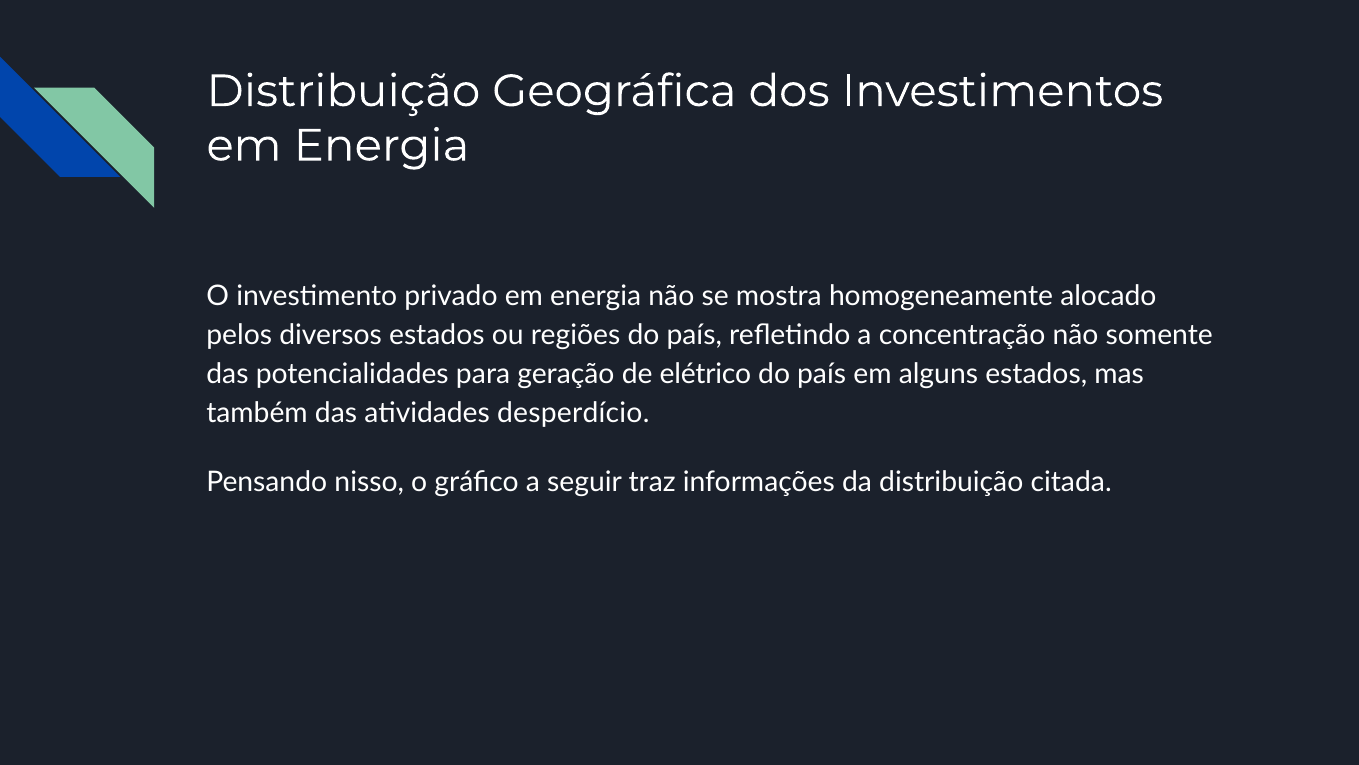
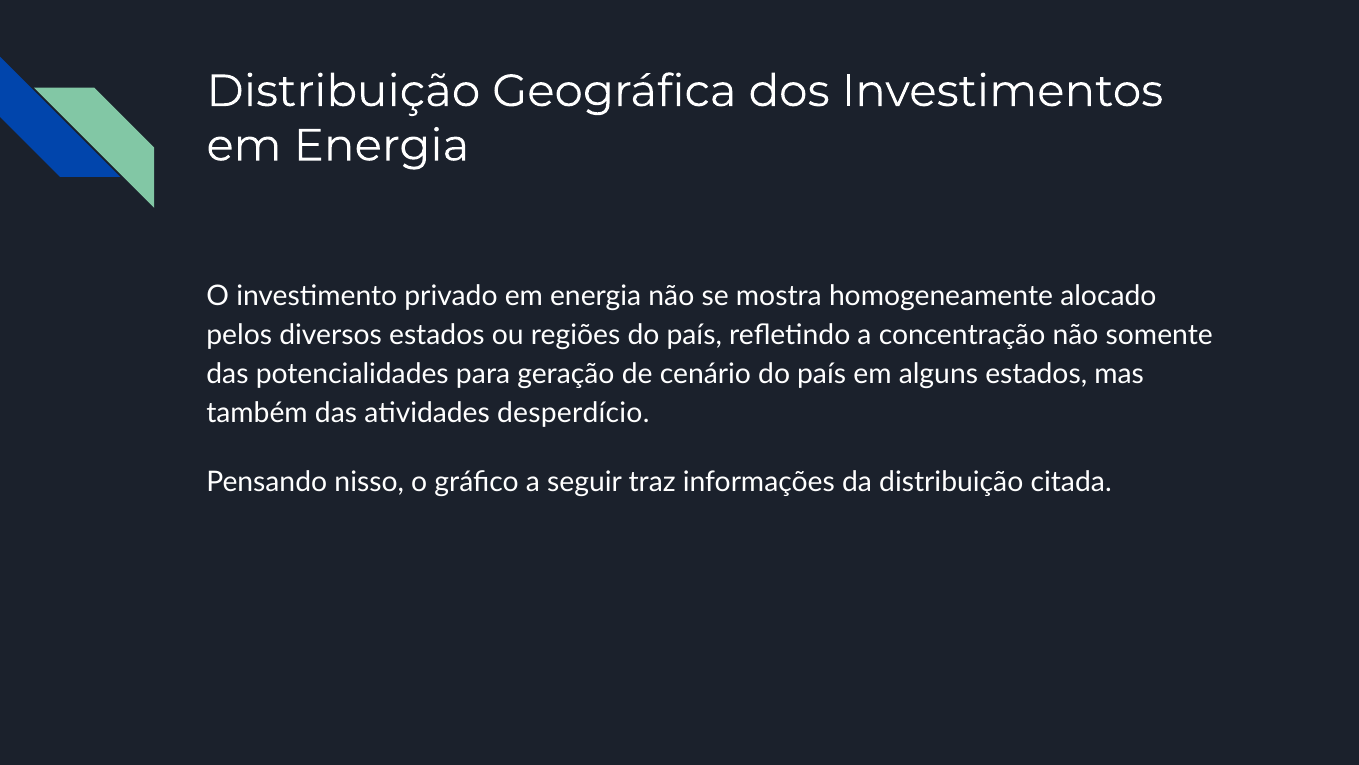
elétrico: elétrico -> cenário
